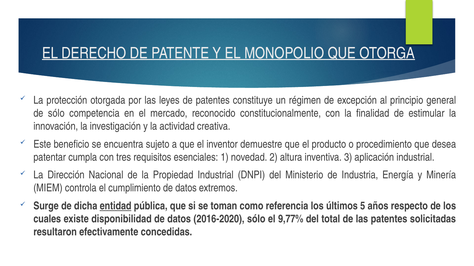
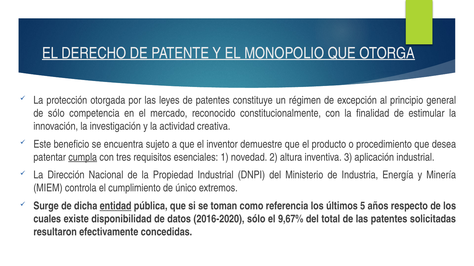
cumpla underline: none -> present
cumplimiento de datos: datos -> único
9,77%: 9,77% -> 9,67%
